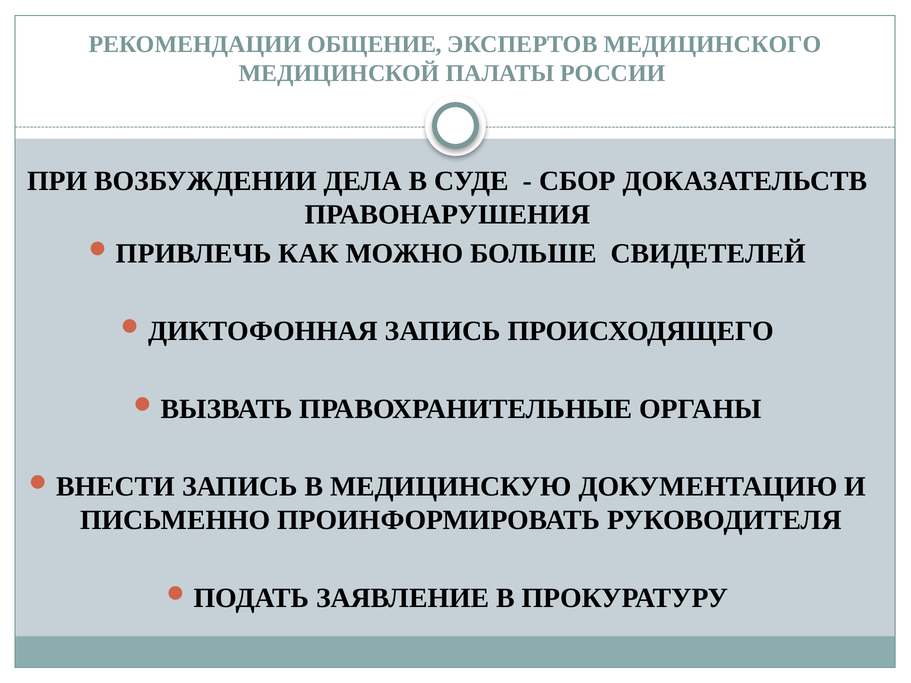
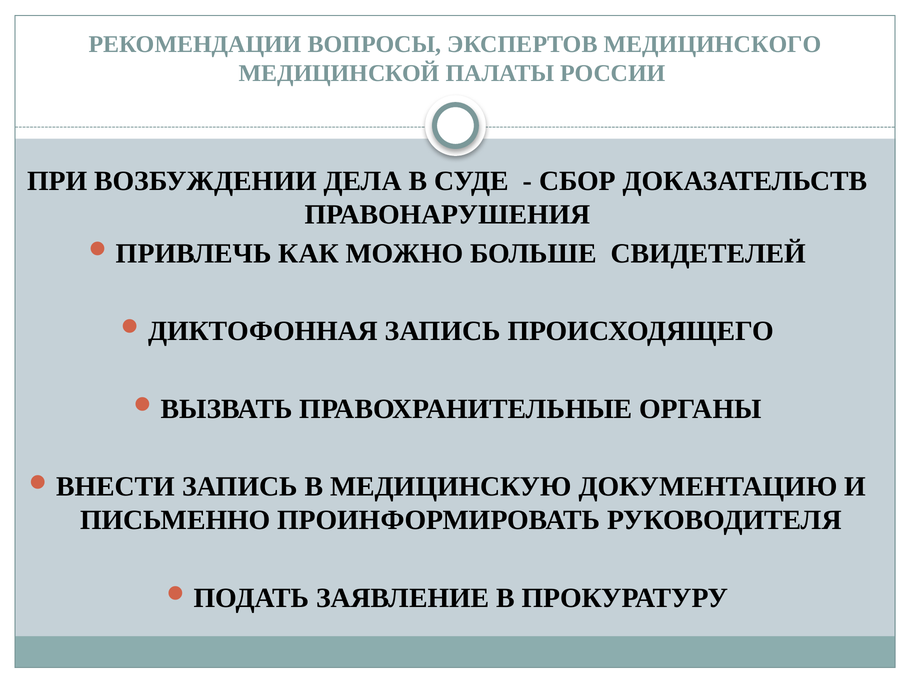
ОБЩЕНИЕ: ОБЩЕНИЕ -> ВОПРОСЫ
